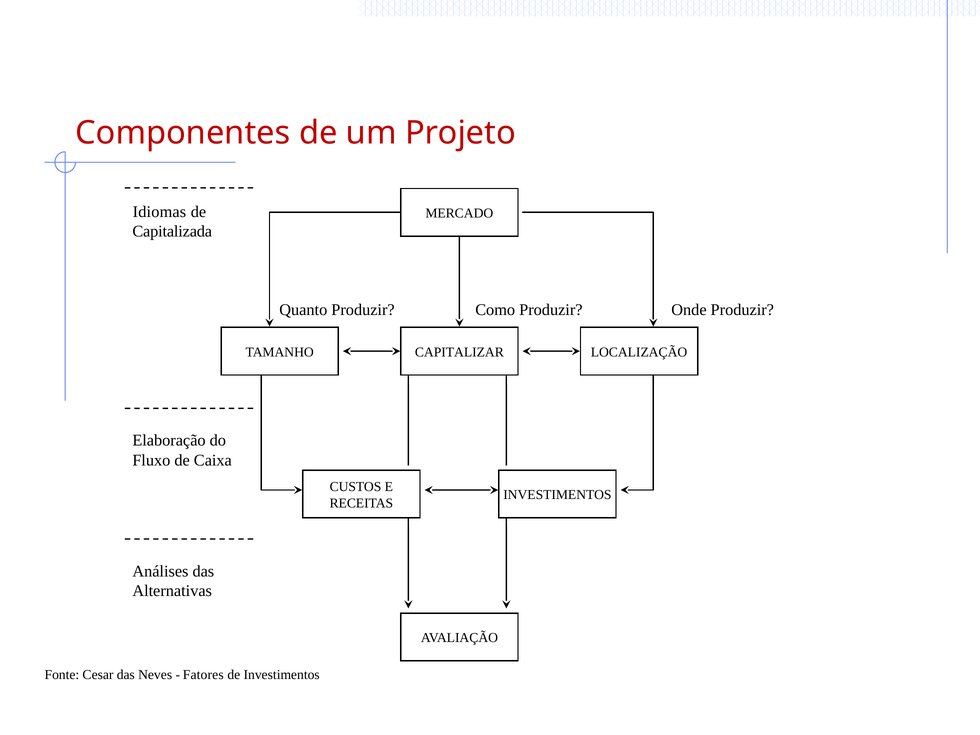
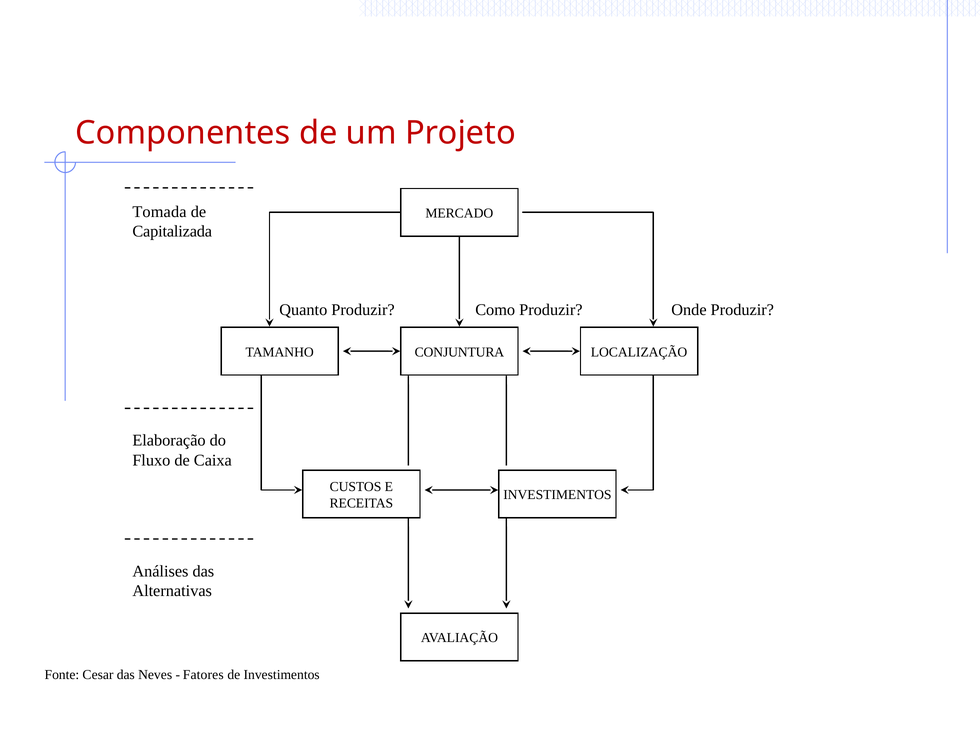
Idiomas: Idiomas -> Tomada
CAPITALIZAR: CAPITALIZAR -> CONJUNTURA
